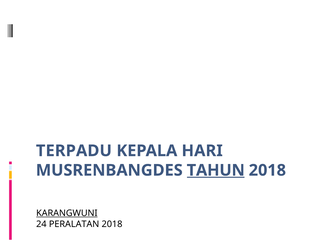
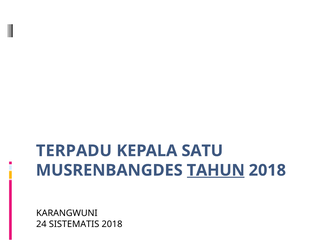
HARI: HARI -> SATU
KARANGWUNI underline: present -> none
PERALATAN: PERALATAN -> SISTEMATIS
